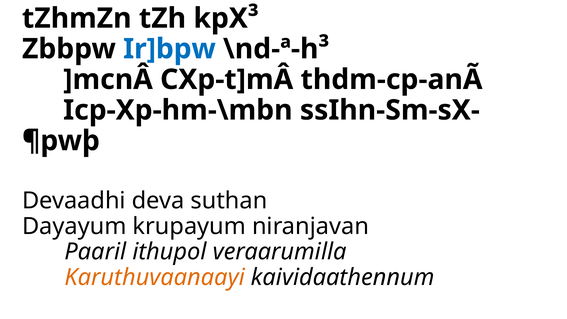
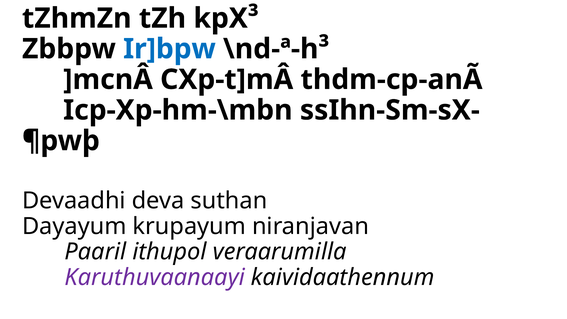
Karuthuvaanaayi colour: orange -> purple
